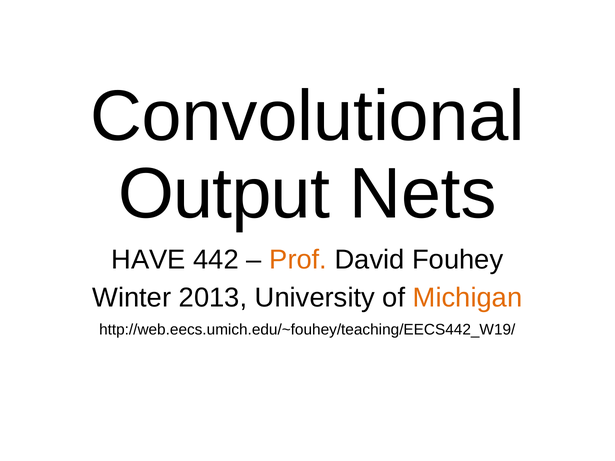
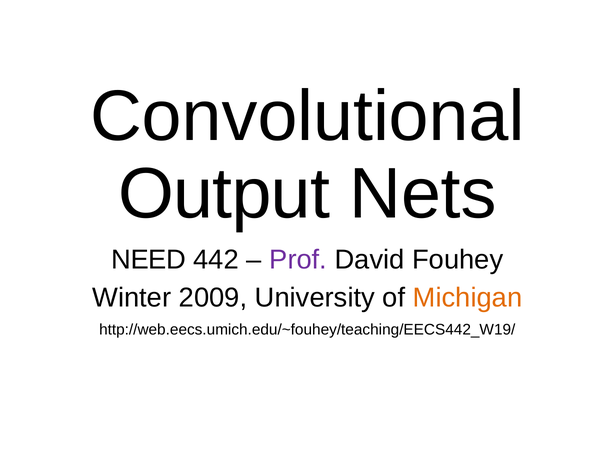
HAVE: HAVE -> NEED
Prof colour: orange -> purple
2013: 2013 -> 2009
